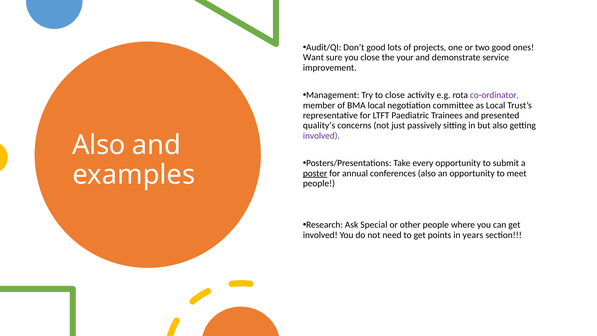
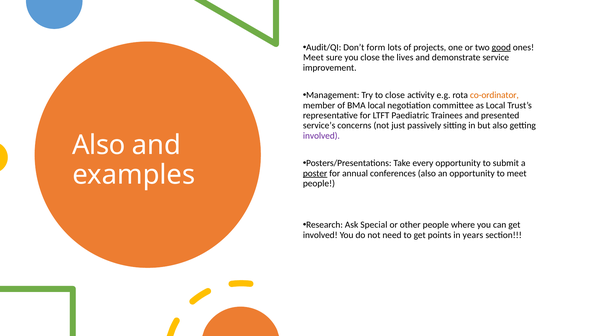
Don’t good: good -> form
good at (501, 47) underline: none -> present
Want at (313, 57): Want -> Meet
your: your -> lives
co-ordinator colour: purple -> orange
quality’s: quality’s -> service’s
